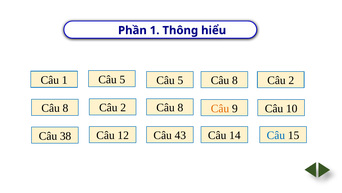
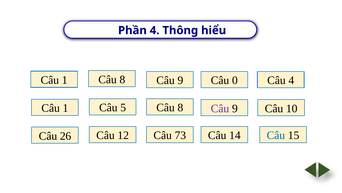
Phần 1: 1 -> 4
5 at (122, 79): 5 -> 8
5 at (180, 80): 5 -> 9
8 at (235, 80): 8 -> 0
2 at (291, 80): 2 -> 4
2 at (123, 107): 2 -> 5
Câu at (220, 108) colour: orange -> purple
8 at (65, 108): 8 -> 1
43: 43 -> 73
38: 38 -> 26
